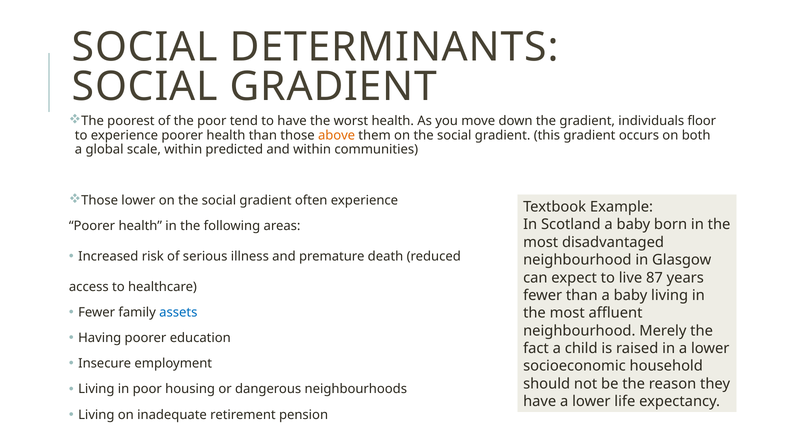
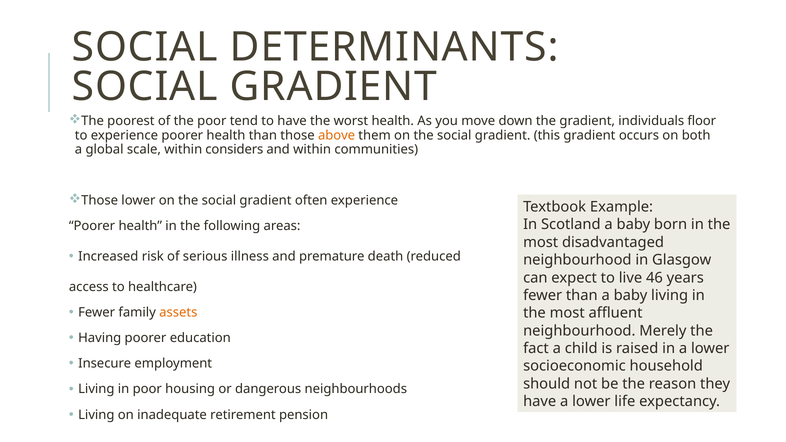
predicted: predicted -> considers
87: 87 -> 46
assets colour: blue -> orange
